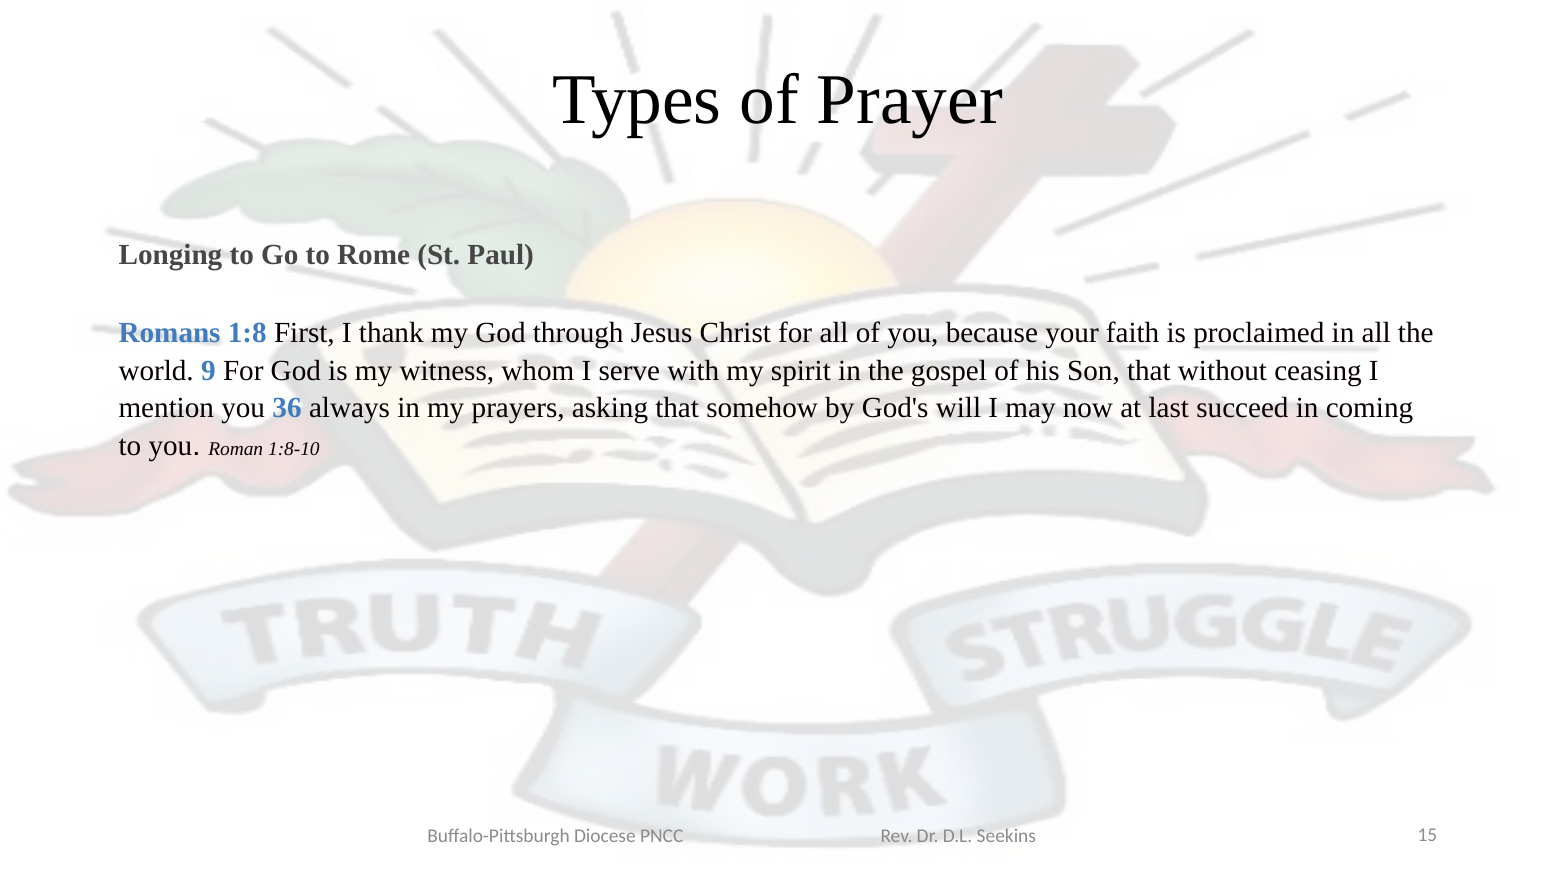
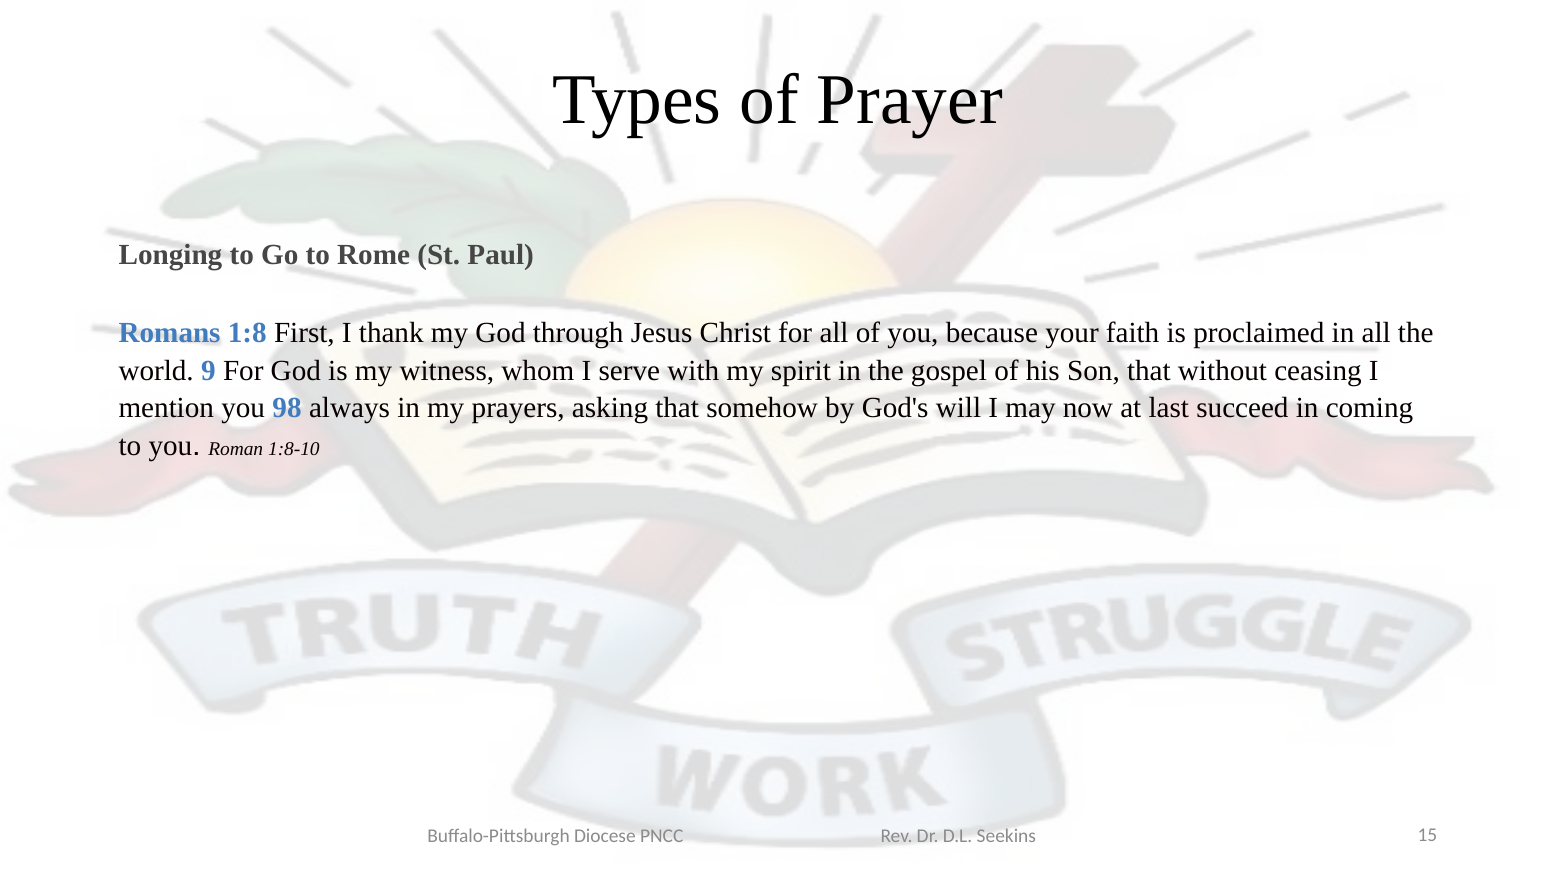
36: 36 -> 98
